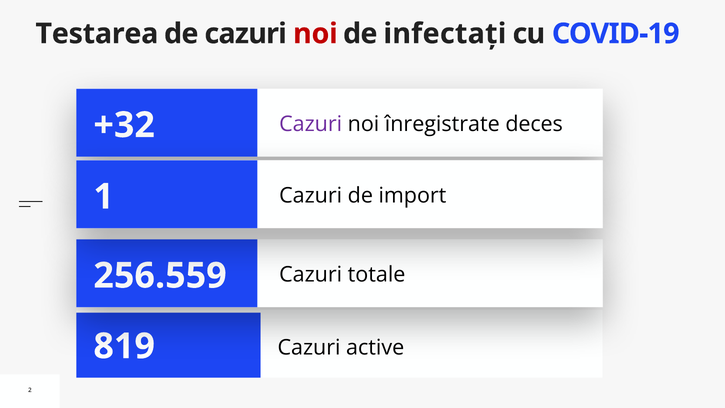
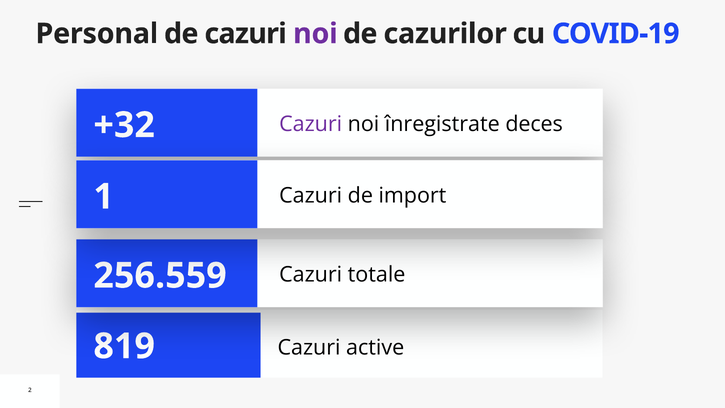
Testarea: Testarea -> Personal
noi at (315, 34) colour: red -> purple
infectați: infectați -> cazurilor
